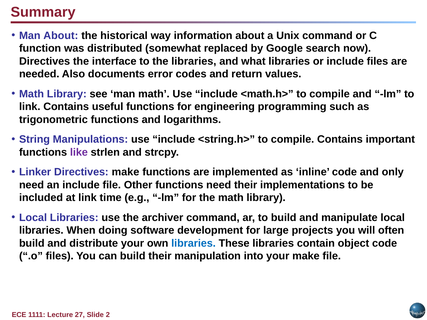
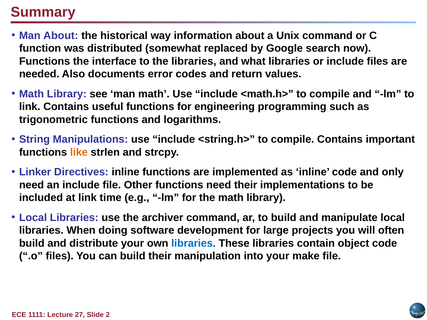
Directives at (45, 61): Directives -> Functions
like colour: purple -> orange
Directives make: make -> inline
